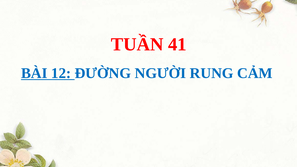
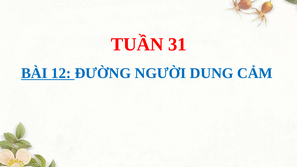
41: 41 -> 31
RUNG: RUNG -> DUNG
